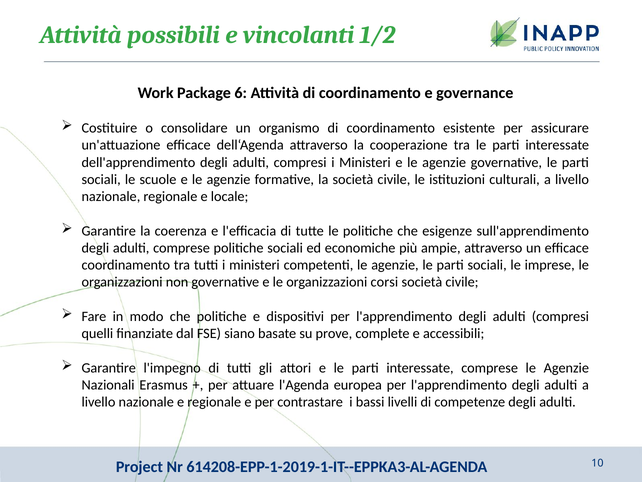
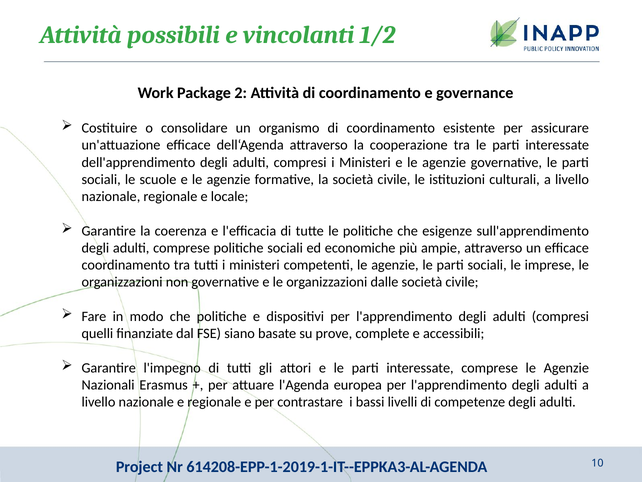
6: 6 -> 2
corsi: corsi -> dalle
